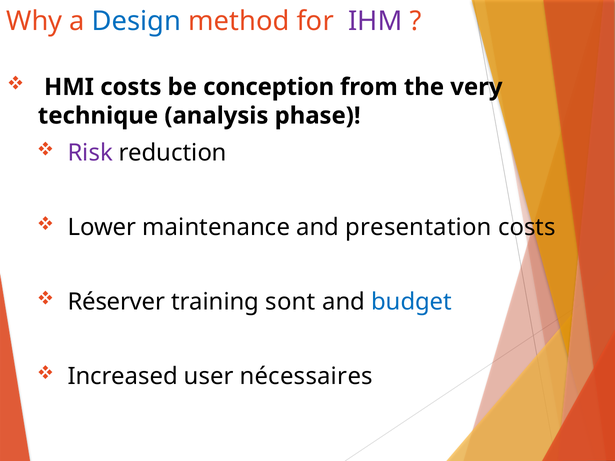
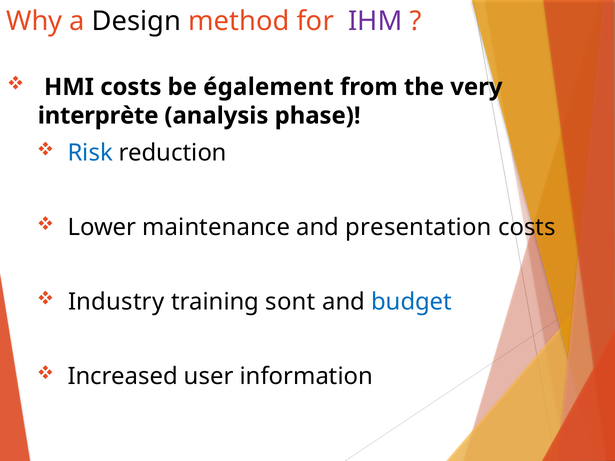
Design colour: blue -> black
conception: conception -> également
technique: technique -> interprète
Risk colour: purple -> blue
Réserver: Réserver -> Industry
nécessaires: nécessaires -> information
